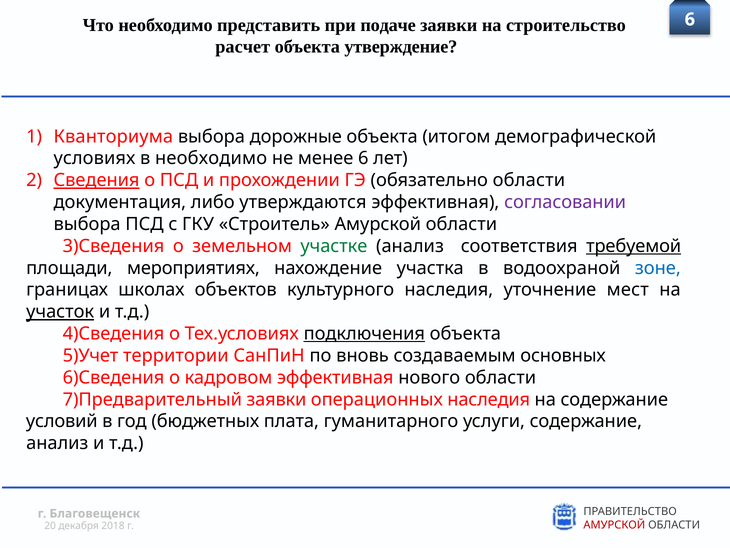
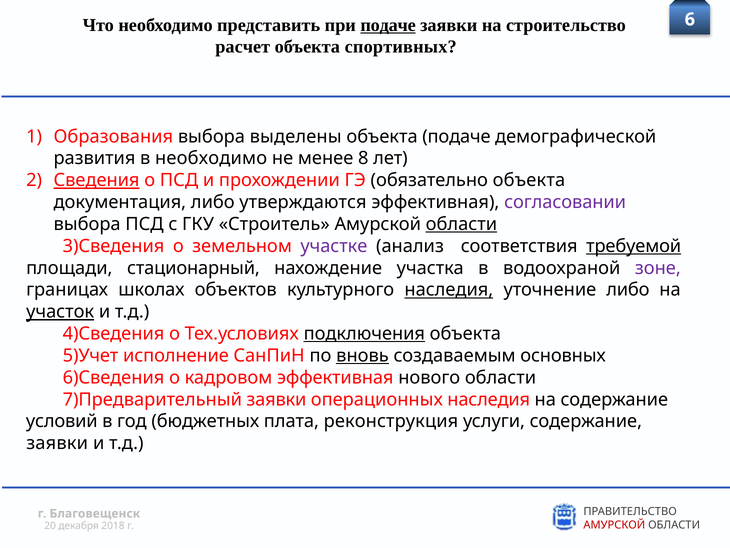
подаче at (388, 25) underline: none -> present
утверждение: утверждение -> спортивных
Кванториума: Кванториума -> Образования
дорожные: дорожные -> выделены
объекта итогом: итогом -> подаче
условиях: условиях -> развития
менее 6: 6 -> 8
обязательно области: области -> объекта
области at (461, 224) underline: none -> present
участке colour: green -> purple
мероприятиях: мероприятиях -> стационарный
зоне colour: blue -> purple
наследия at (449, 290) underline: none -> present
уточнение мест: мест -> либо
территории: территории -> исполнение
вновь underline: none -> present
гуманитарного: гуманитарного -> реконструкция
анализ at (57, 443): анализ -> заявки
